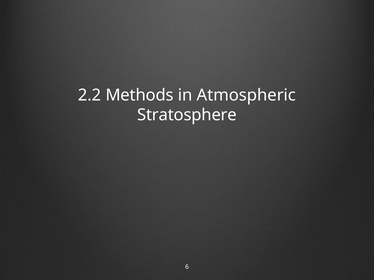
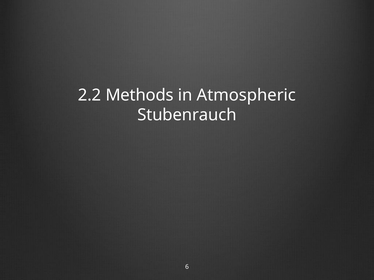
Stratosphere: Stratosphere -> Stubenrauch
